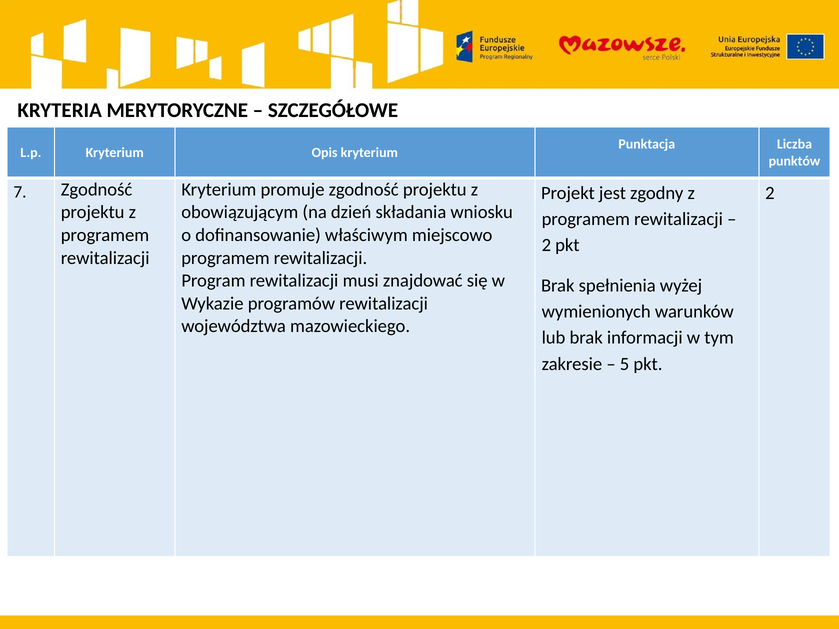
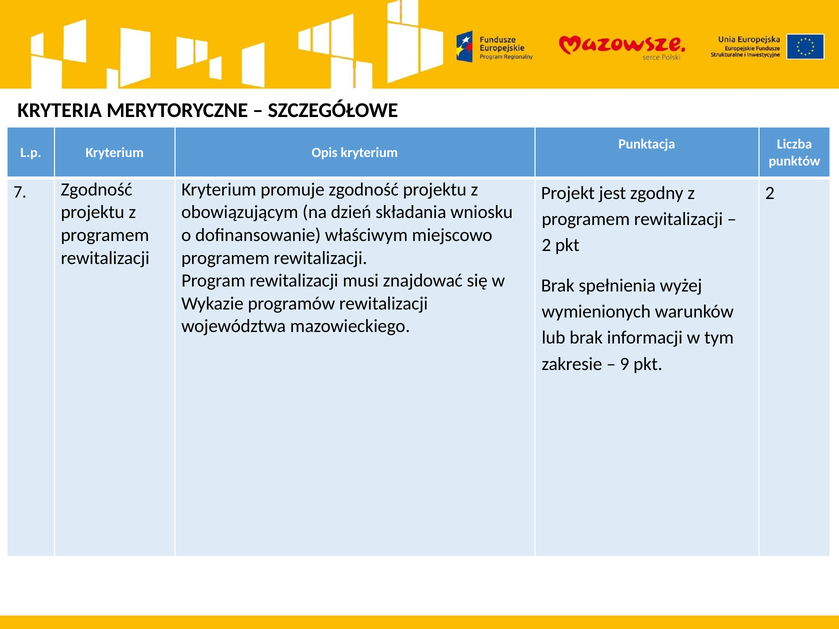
5: 5 -> 9
